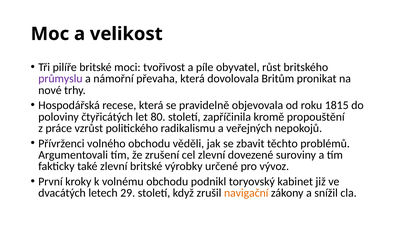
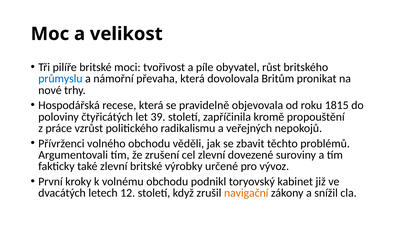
průmyslu colour: purple -> blue
80: 80 -> 39
29: 29 -> 12
